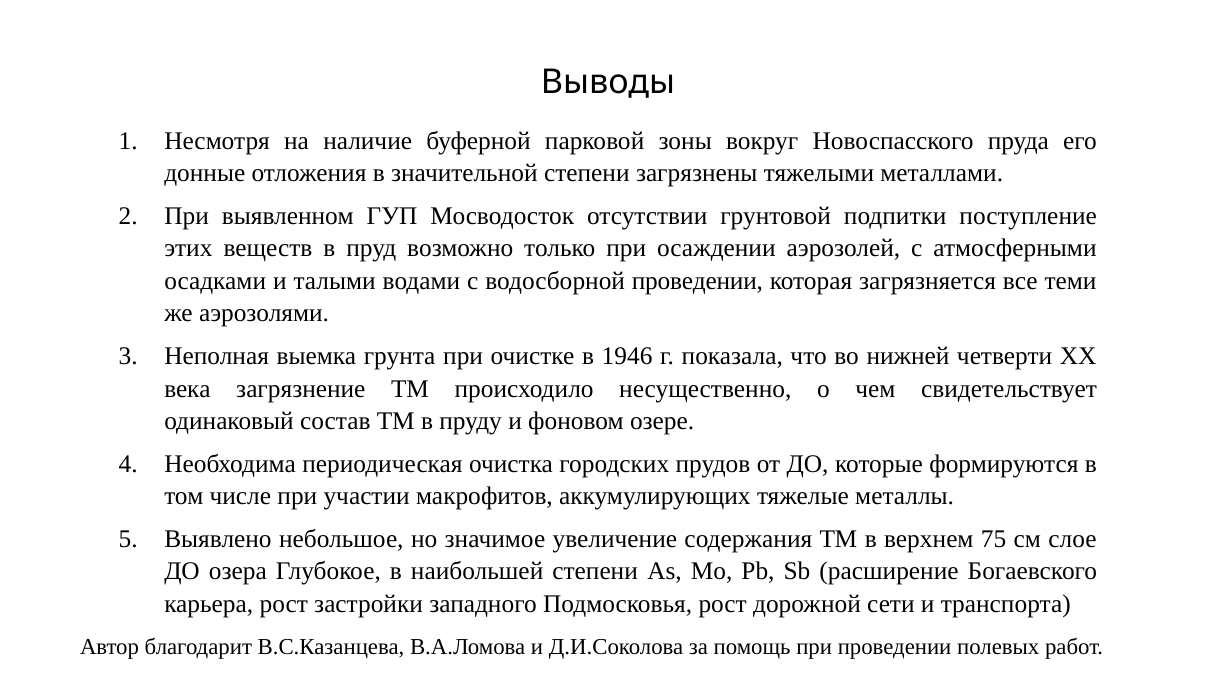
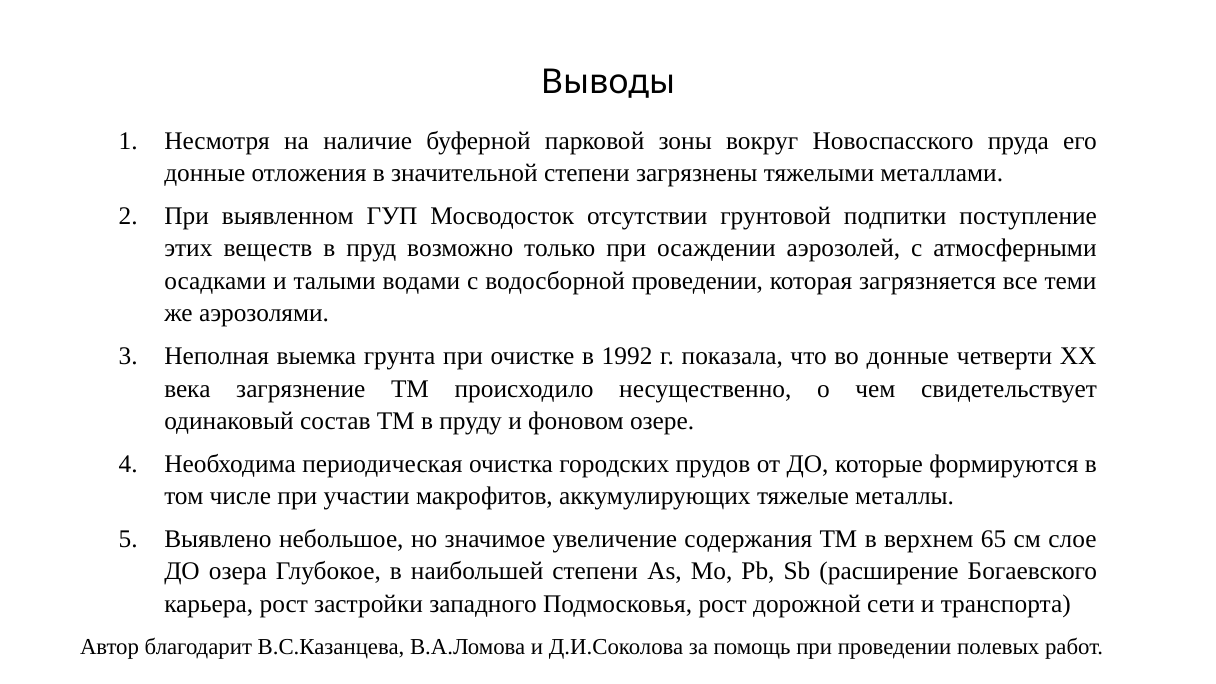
1946: 1946 -> 1992
во нижней: нижней -> донные
75: 75 -> 65
